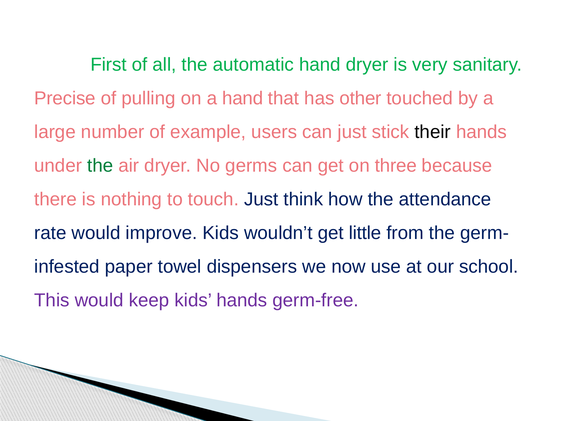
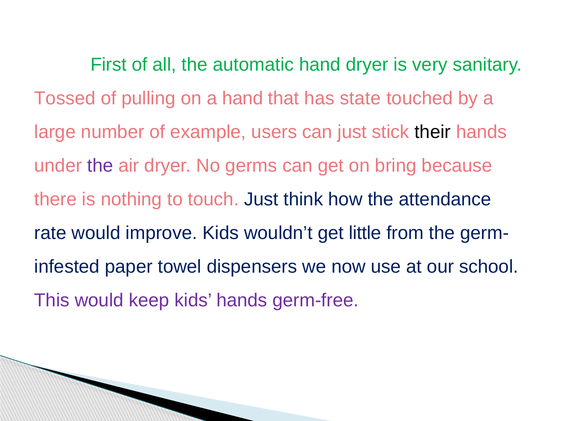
Precise: Precise -> Tossed
other: other -> state
the at (100, 166) colour: green -> purple
three: three -> bring
